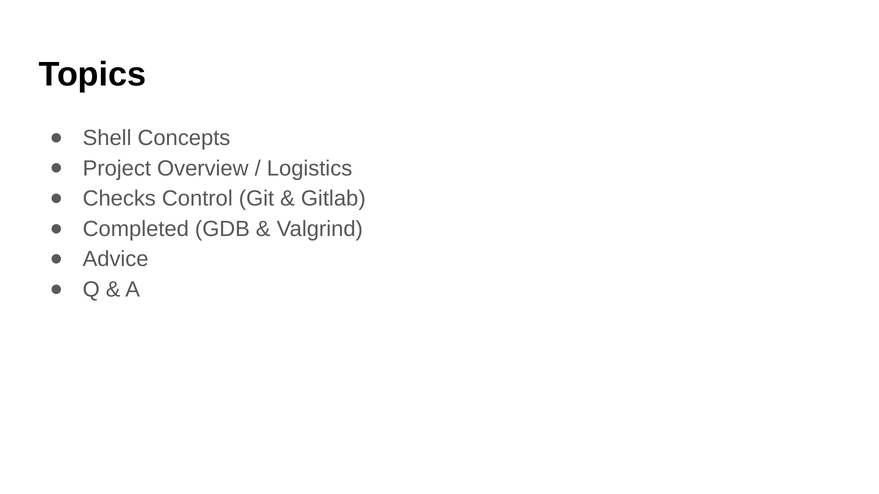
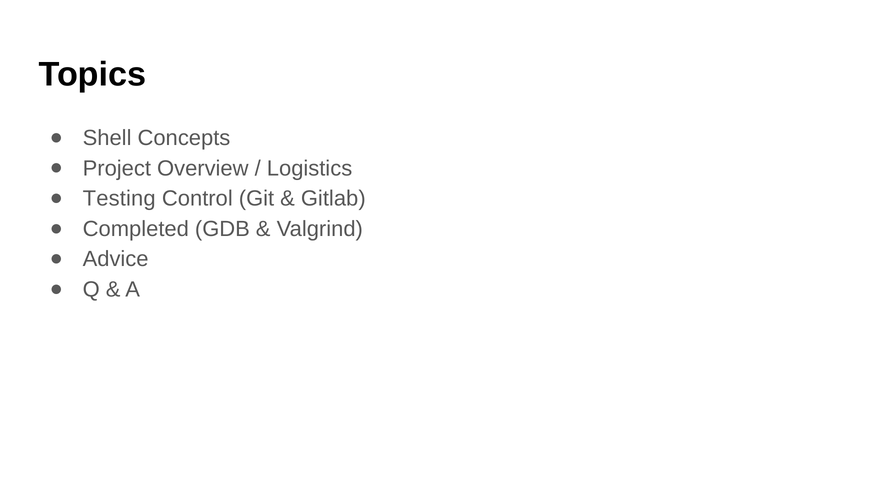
Checks: Checks -> Testing
